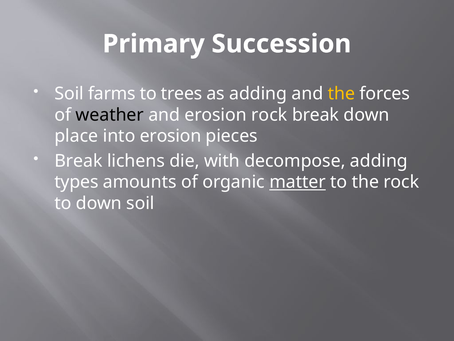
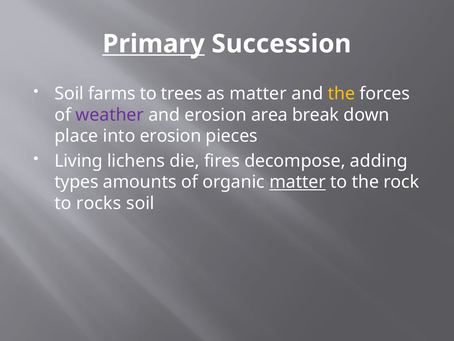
Primary underline: none -> present
as adding: adding -> matter
weather colour: black -> purple
erosion rock: rock -> area
Break at (78, 161): Break -> Living
with: with -> fires
to down: down -> rocks
